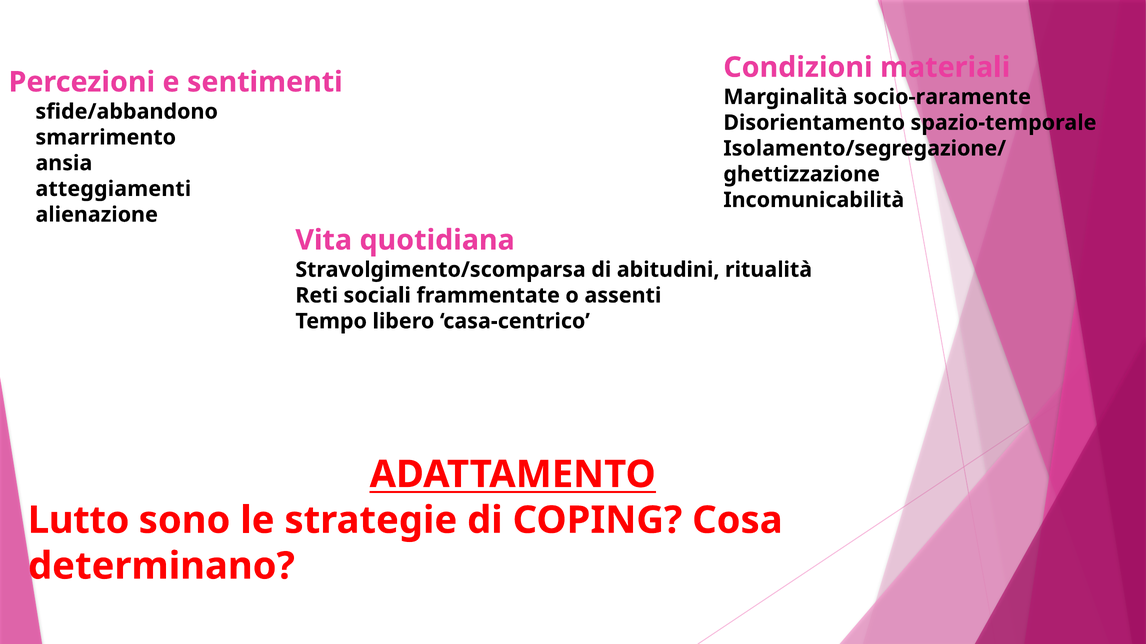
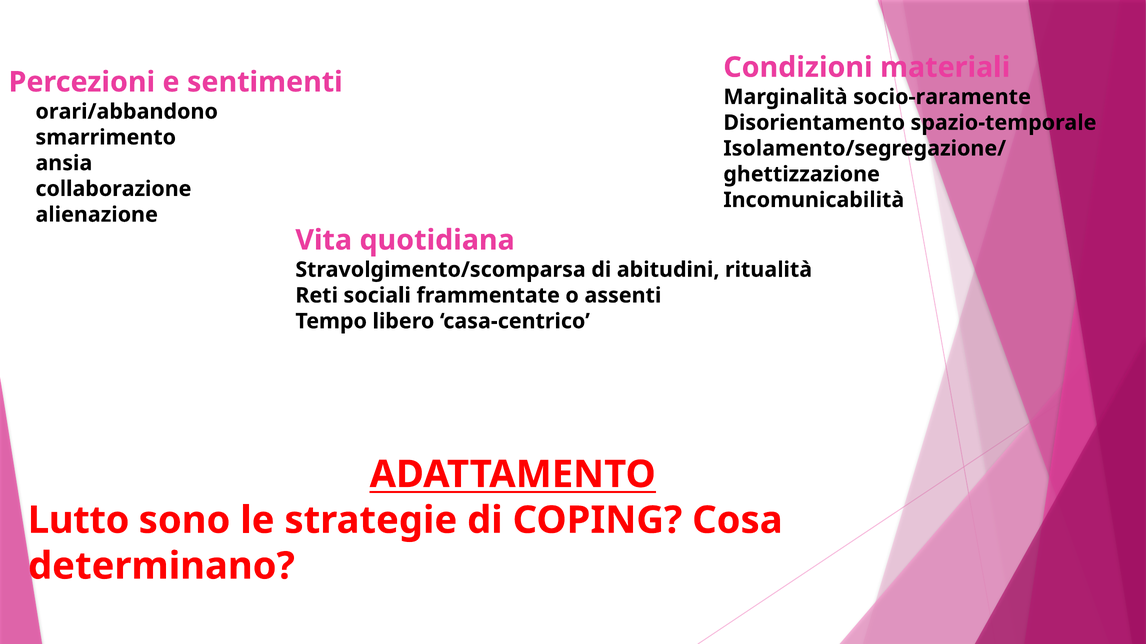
sfide/abbandono: sfide/abbandono -> orari/abbandono
atteggiamenti: atteggiamenti -> collaborazione
